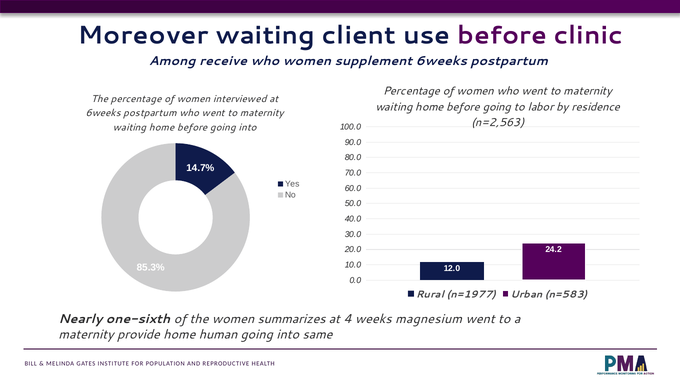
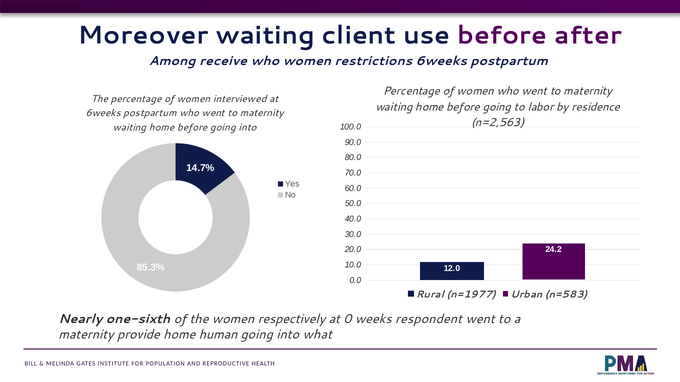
clinic: clinic -> after
supplement: supplement -> restrictions
summarizes: summarizes -> respectively
4: 4 -> 0
magnesium: magnesium -> respondent
same: same -> what
